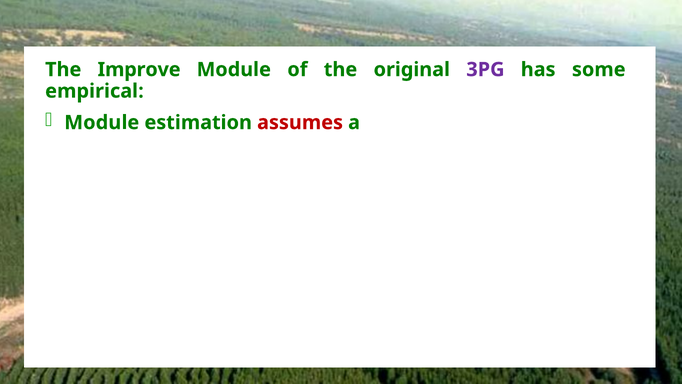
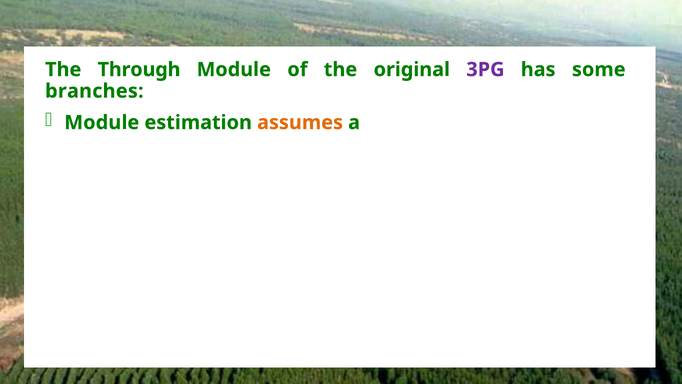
Improve: Improve -> Through
empirical: empirical -> branches
assumes colour: red -> orange
